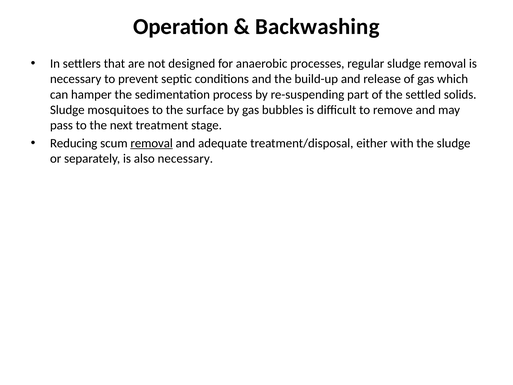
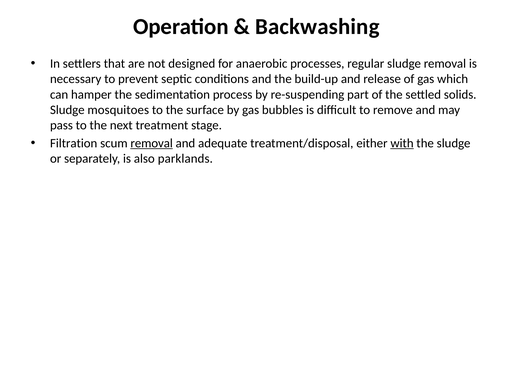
Reducing: Reducing -> Filtration
with underline: none -> present
also necessary: necessary -> parklands
